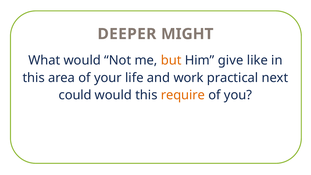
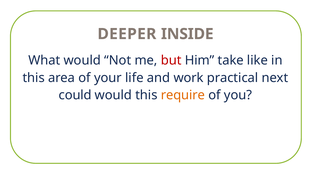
MIGHT: MIGHT -> INSIDE
but colour: orange -> red
give: give -> take
